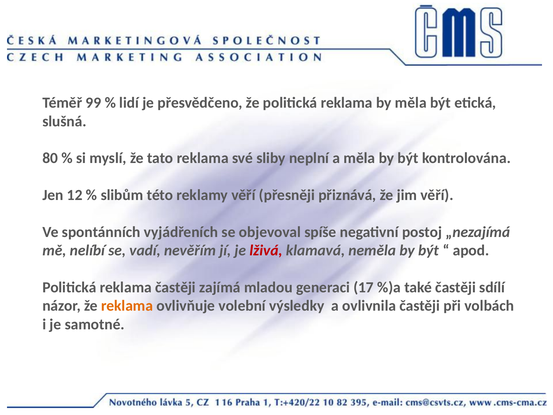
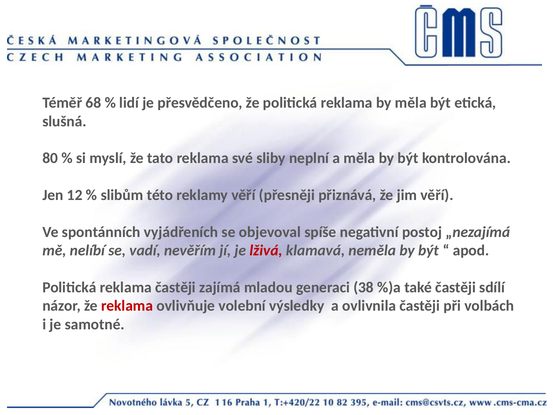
99: 99 -> 68
17: 17 -> 38
reklama at (127, 306) colour: orange -> red
